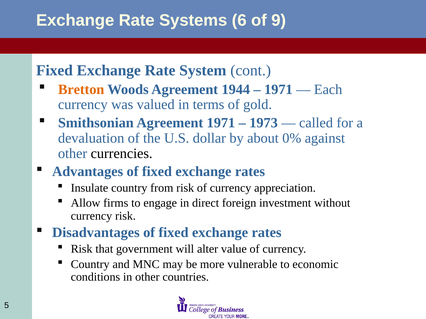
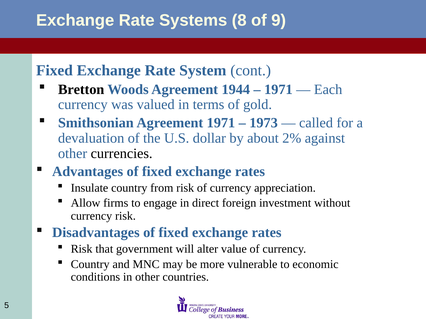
6: 6 -> 8
Bretton colour: orange -> black
0%: 0% -> 2%
